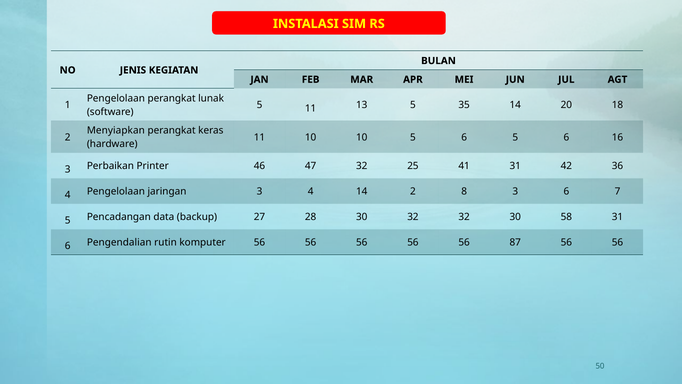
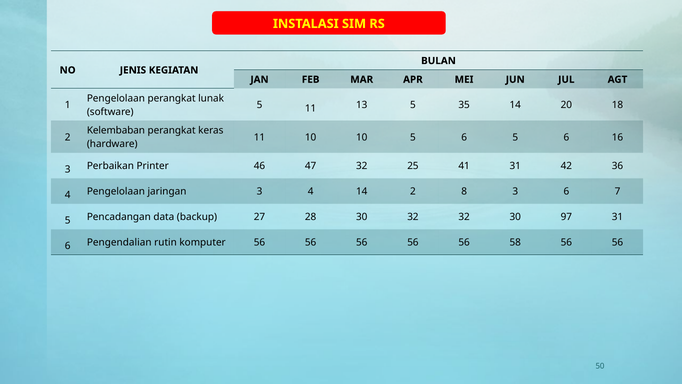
Menyiapkan: Menyiapkan -> Kelembaban
58: 58 -> 97
87: 87 -> 58
